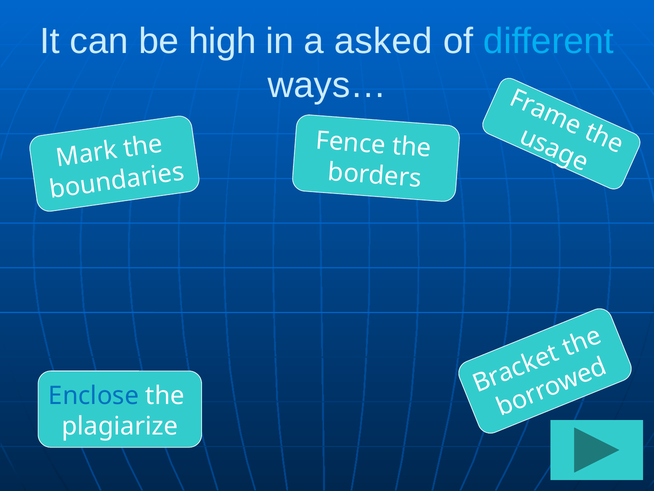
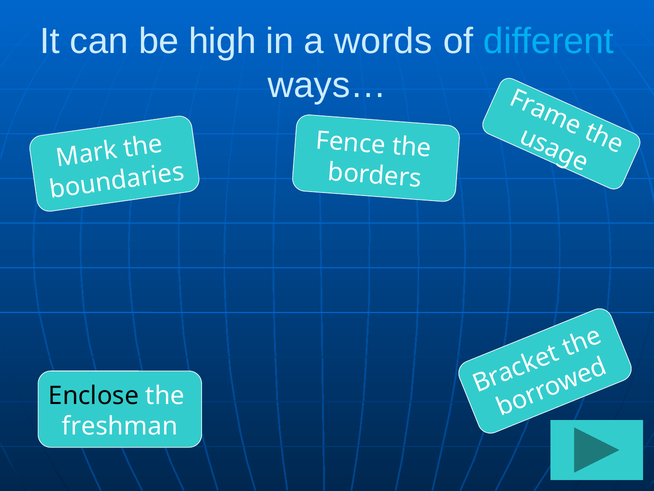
asked: asked -> words
Enclose colour: blue -> black
plagiarize: plagiarize -> freshman
